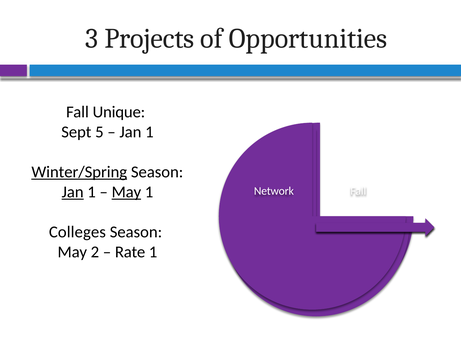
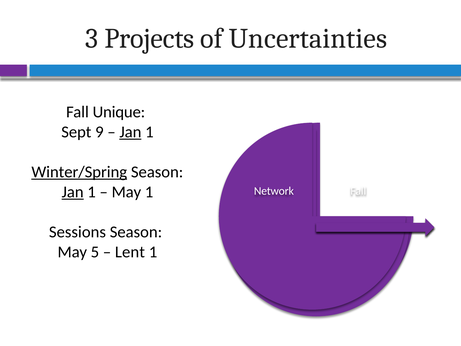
Opportunities: Opportunities -> Uncertainties
5: 5 -> 9
Jan at (130, 132) underline: none -> present
May at (126, 192) underline: present -> none
Colleges: Colleges -> Sessions
2: 2 -> 5
Rate: Rate -> Lent
